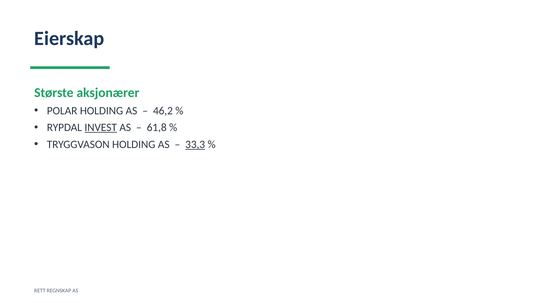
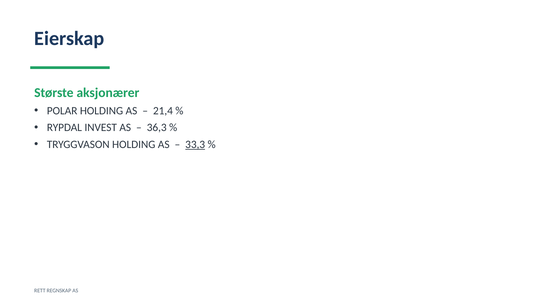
46,2: 46,2 -> 21,4
INVEST underline: present -> none
61,8: 61,8 -> 36,3
